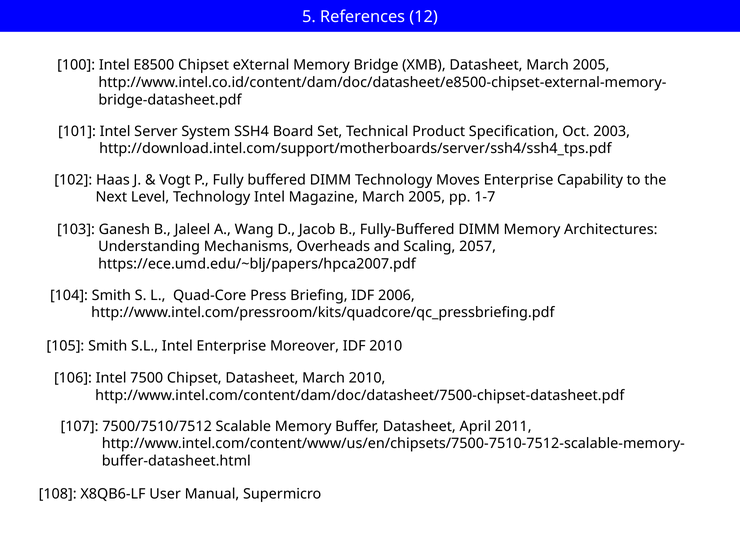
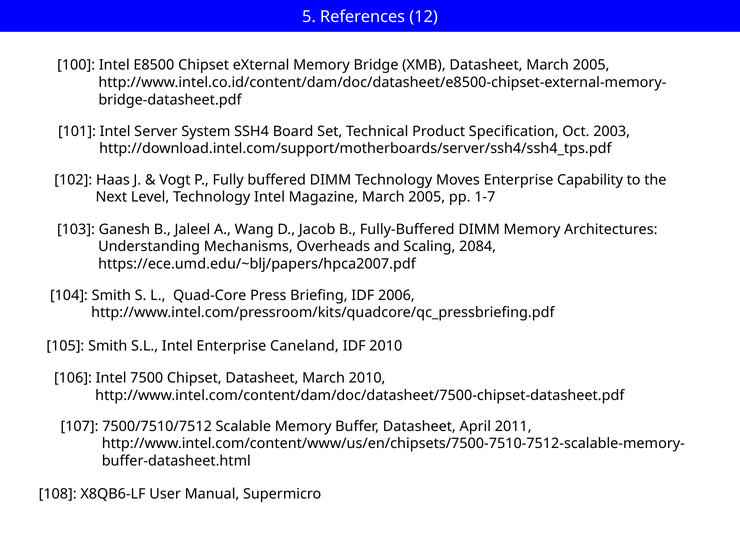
2057: 2057 -> 2084
Moreover: Moreover -> Caneland
